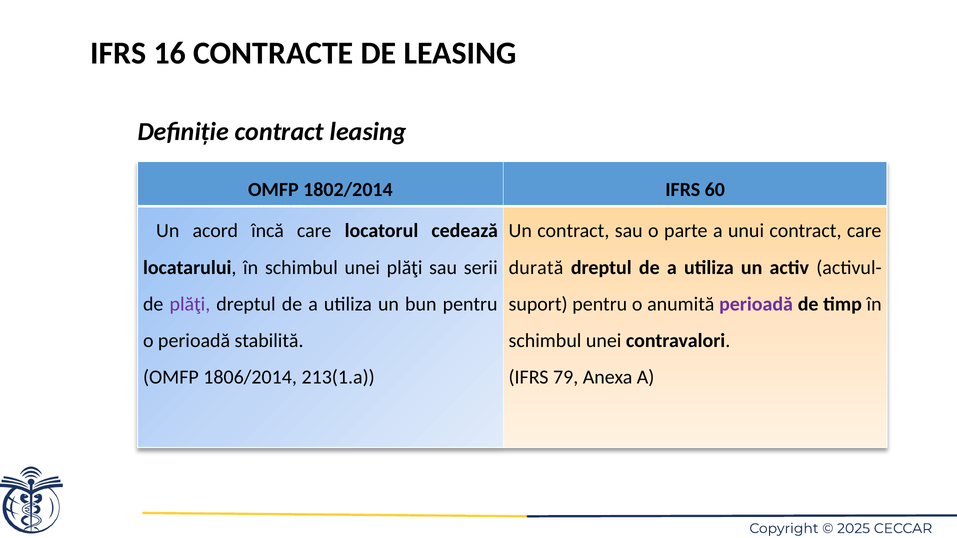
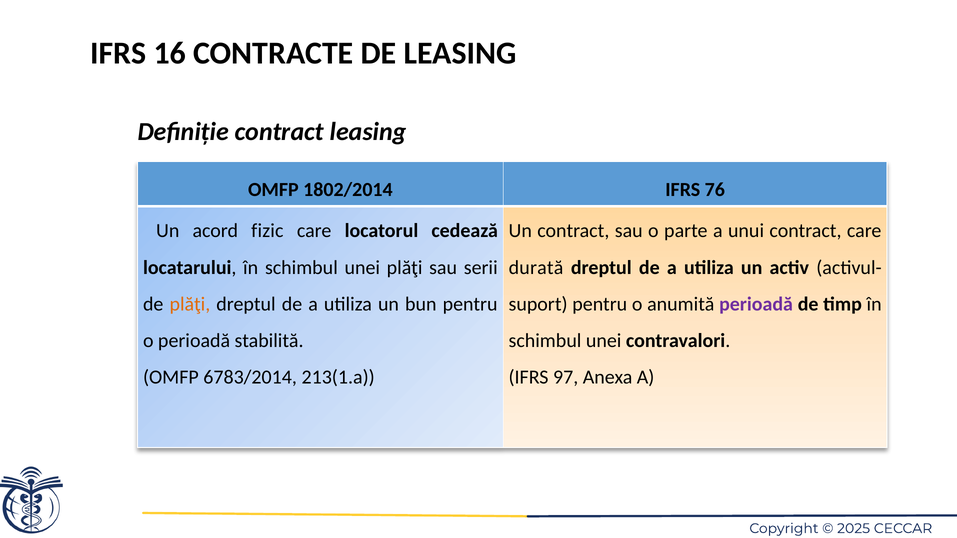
60: 60 -> 76
încă: încă -> fizic
plăţi at (190, 304) colour: purple -> orange
1806/2014: 1806/2014 -> 6783/2014
79: 79 -> 97
